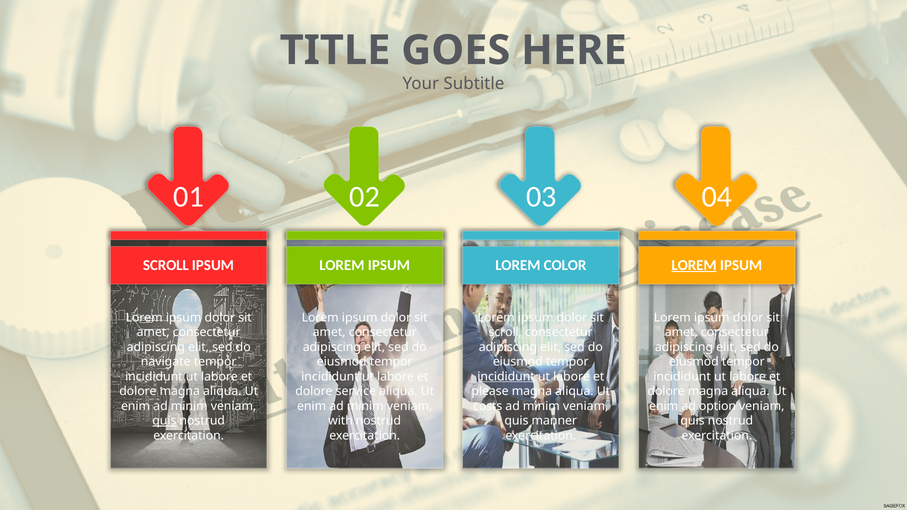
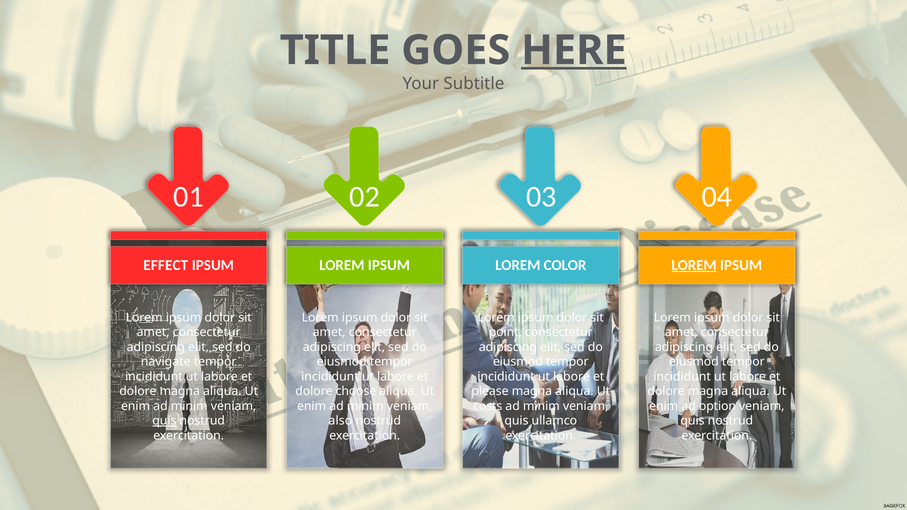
HERE underline: none -> present
SCROLL at (166, 265): SCROLL -> EFFECT
scroll at (505, 332): scroll -> point
incididunt at (506, 377) underline: present -> none
service: service -> choose
with: with -> also
manner: manner -> ullamco
